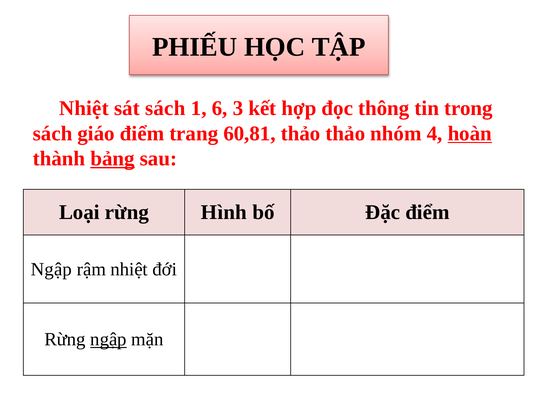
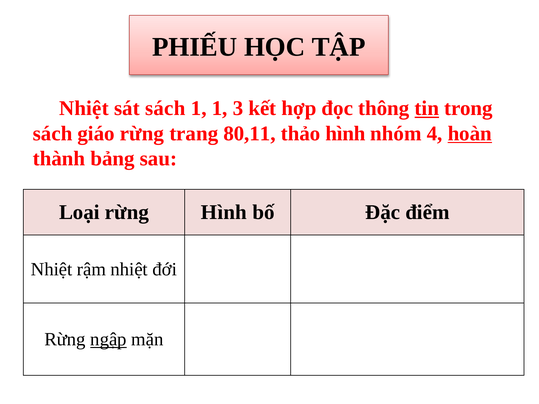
1 6: 6 -> 1
tin underline: none -> present
giáo điểm: điểm -> rừng
60,81: 60,81 -> 80,11
thảo thảo: thảo -> hình
bảng underline: present -> none
Ngập at (51, 269): Ngập -> Nhiệt
